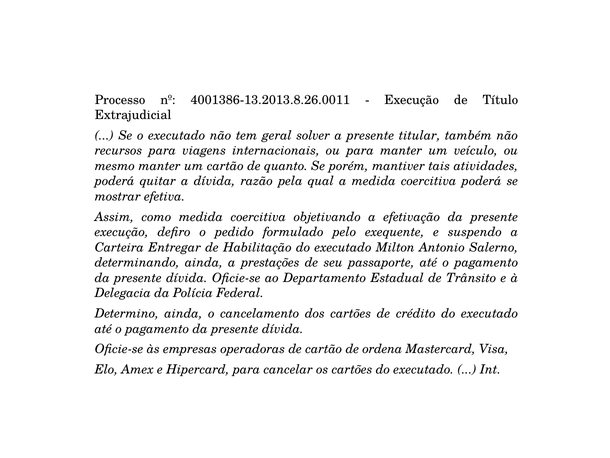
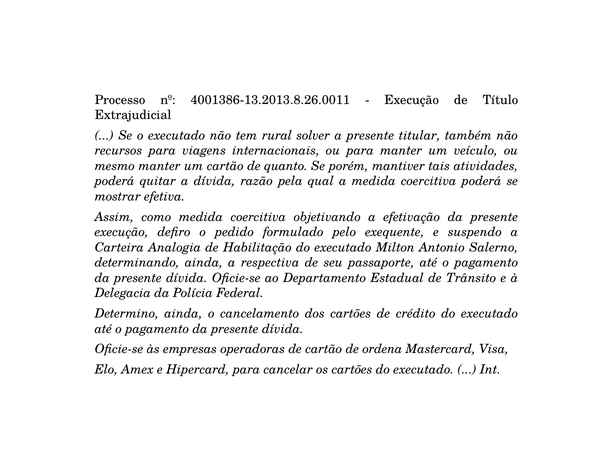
geral: geral -> rural
Entregar: Entregar -> Analogia
prestações: prestações -> respectiva
